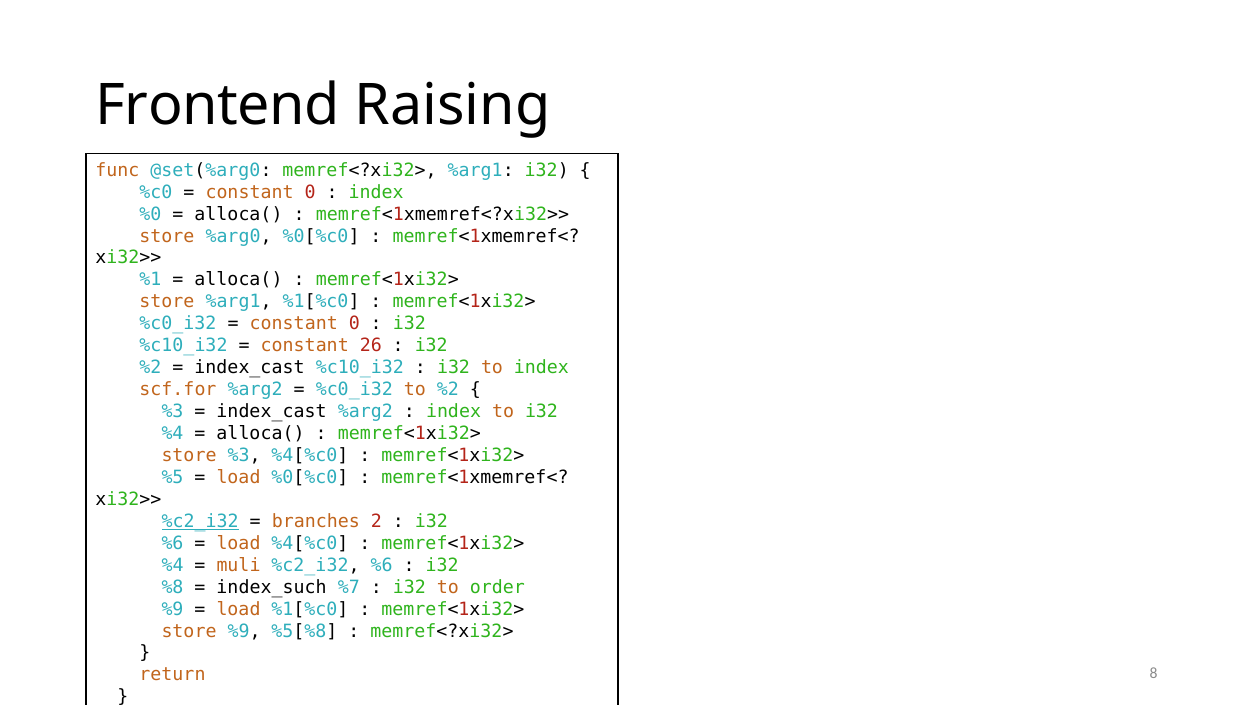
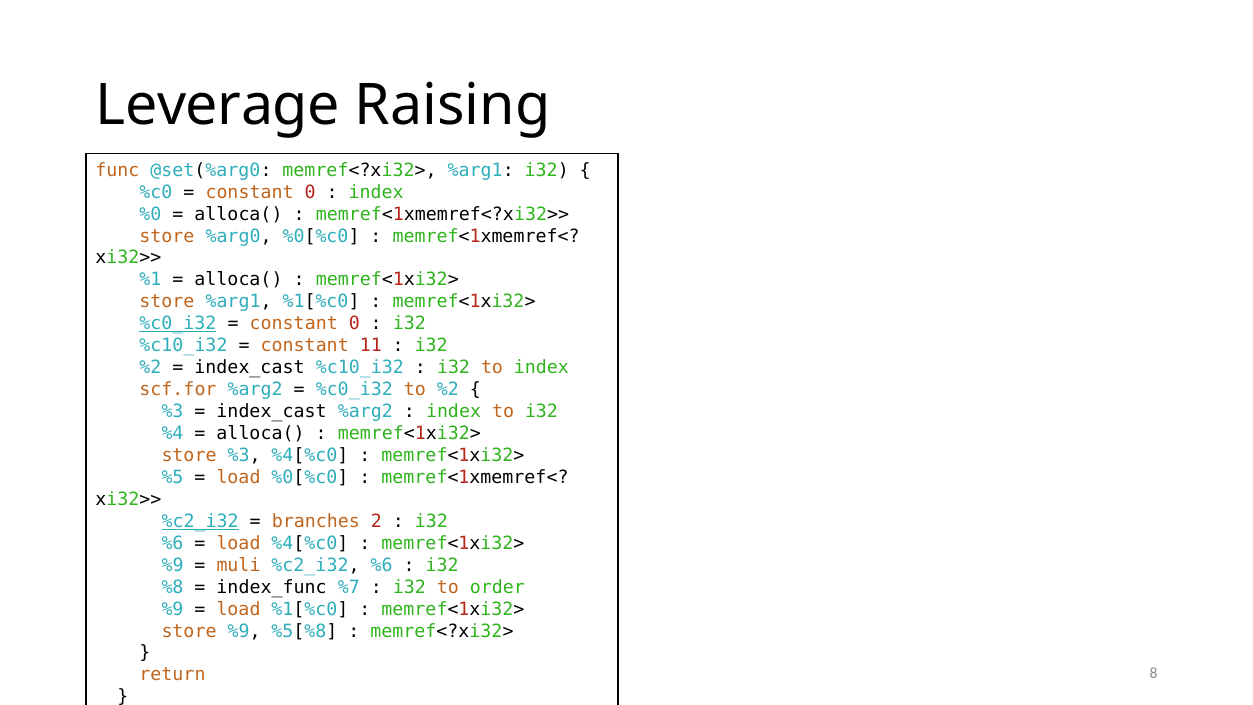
Frontend: Frontend -> Leverage
%c0_i32 at (178, 324) underline: none -> present
26: 26 -> 11
%4 at (173, 565): %4 -> %9
index_such: index_such -> index_func
